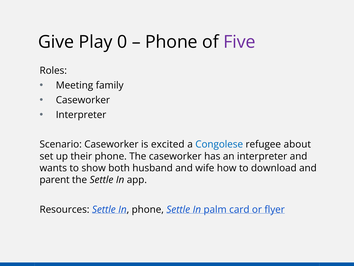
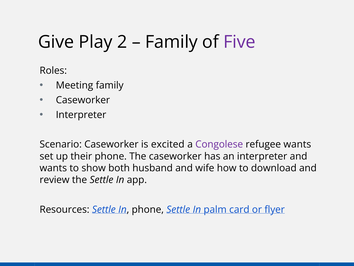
0: 0 -> 2
Phone at (171, 42): Phone -> Family
Congolese colour: blue -> purple
refugee about: about -> wants
parent: parent -> review
